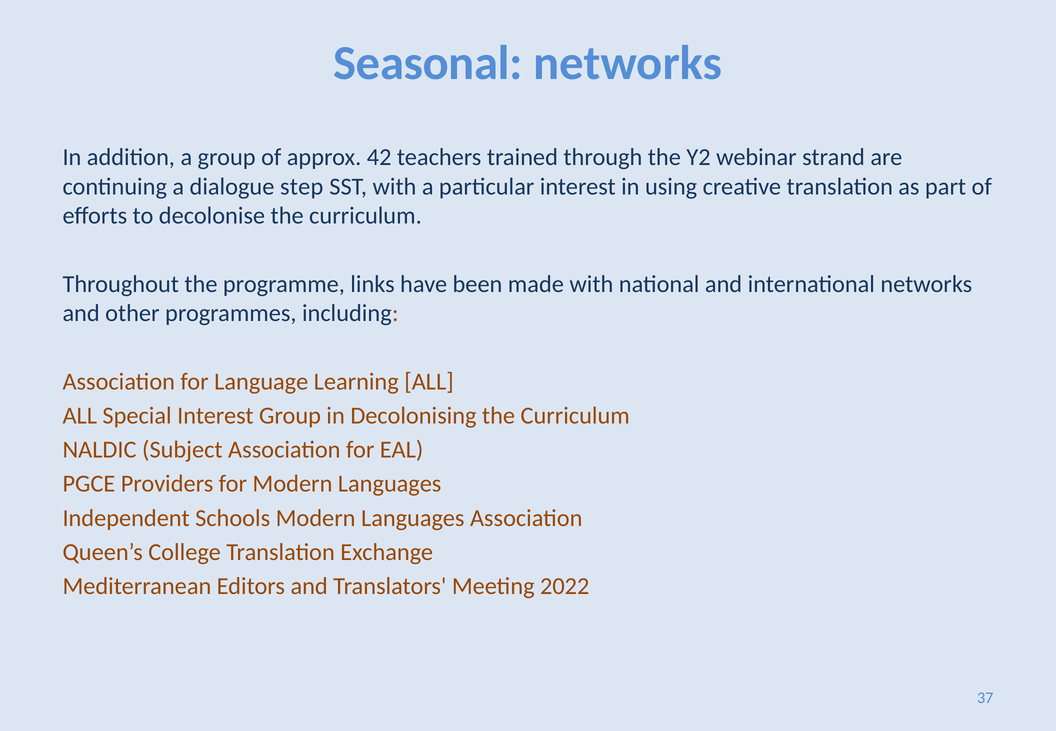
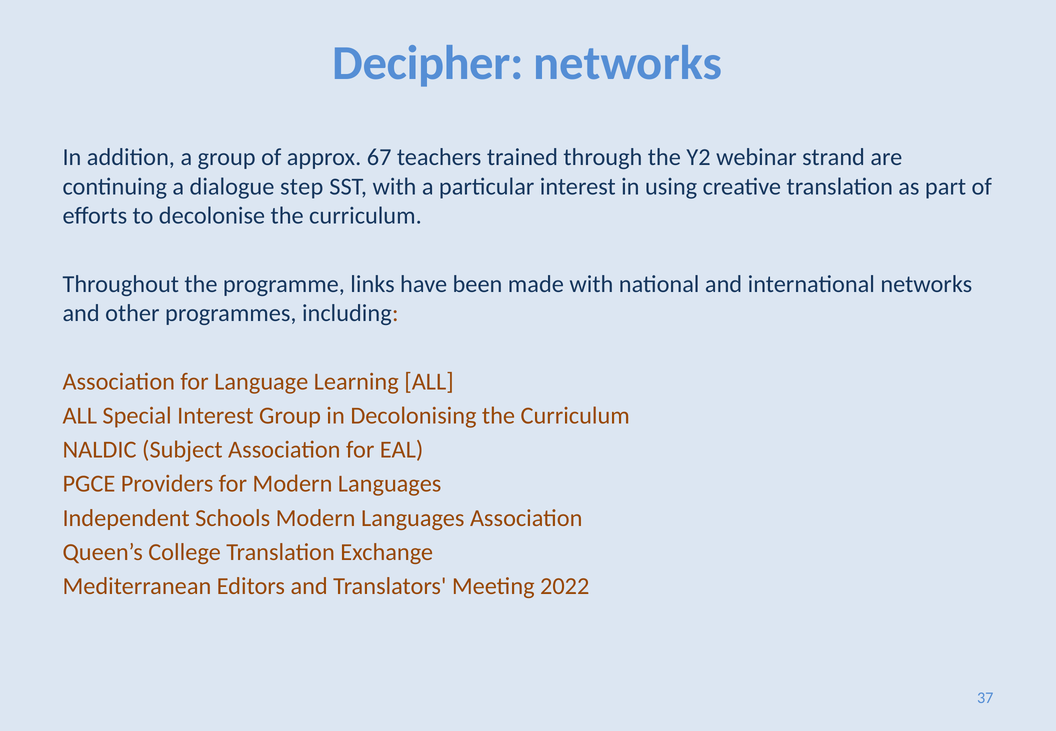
Seasonal: Seasonal -> Decipher
42: 42 -> 67
